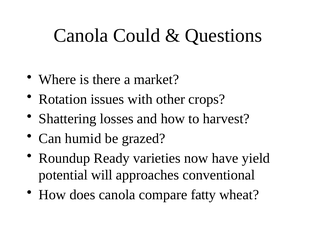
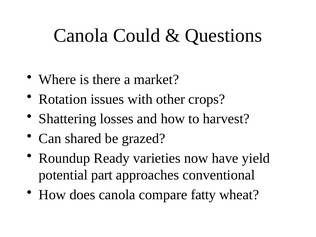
humid: humid -> shared
will: will -> part
